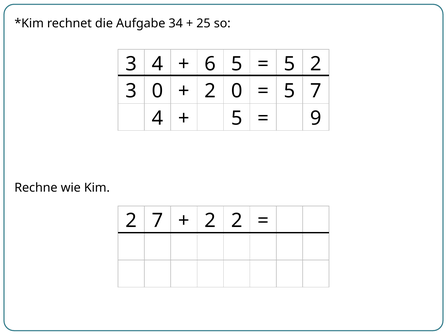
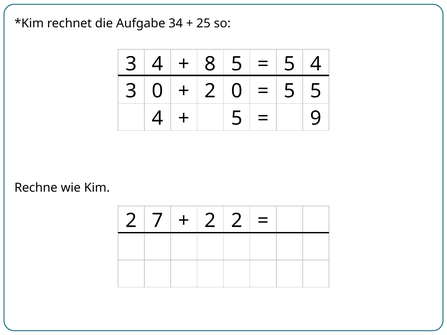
6: 6 -> 8
2 at (316, 64): 2 -> 4
5 7: 7 -> 5
